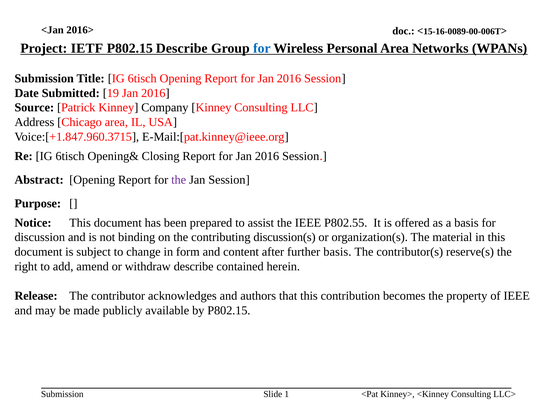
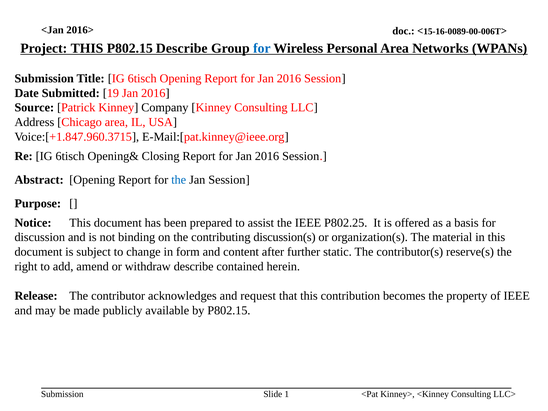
Project IETF: IETF -> THIS
the at (179, 180) colour: purple -> blue
P802.55: P802.55 -> P802.25
further basis: basis -> static
authors: authors -> request
